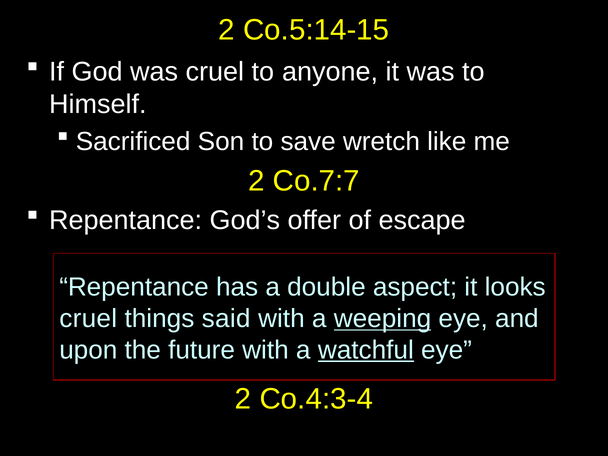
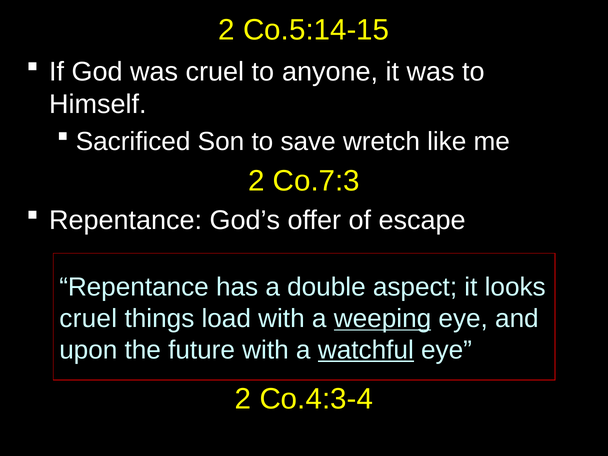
Co.7:7: Co.7:7 -> Co.7:3
said: said -> load
